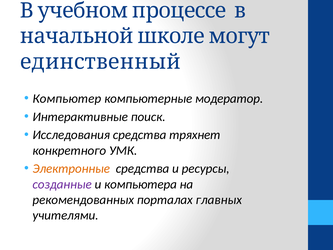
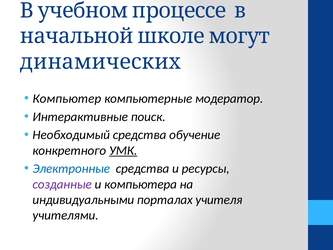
единственный: единственный -> динамических
Исследования: Исследования -> Необходимый
тряхнет: тряхнет -> обучение
УМК underline: none -> present
Электронные colour: orange -> blue
рекомендованных: рекомендованных -> индивидуальными
главных: главных -> учителя
